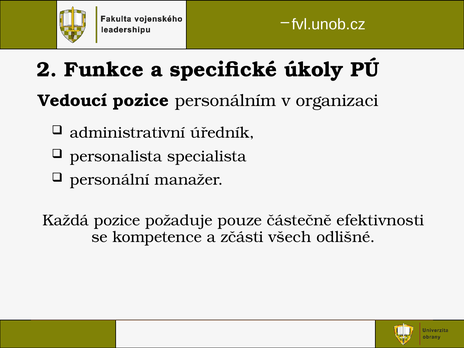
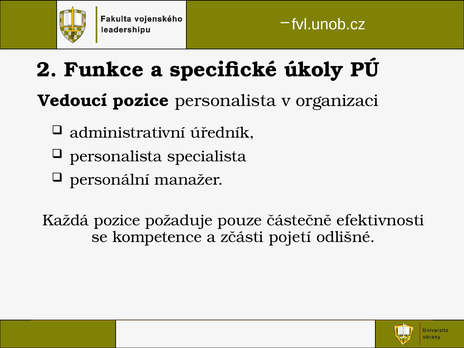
pozice personálním: personálním -> personalista
všech: všech -> pojetí
